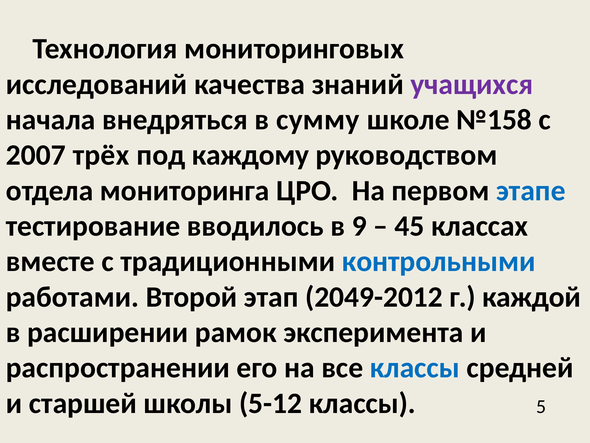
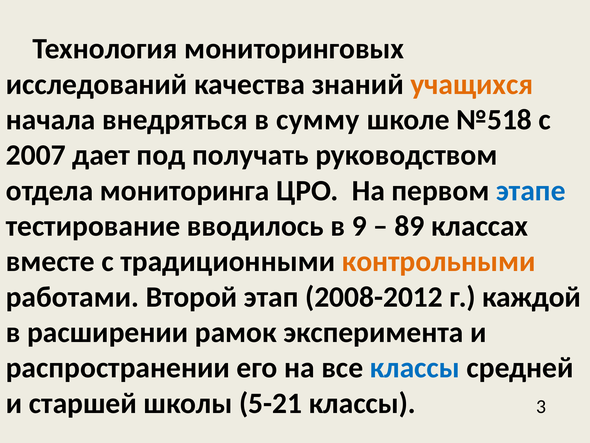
учащихся colour: purple -> orange
№158: №158 -> №518
трёх: трёх -> дает
каждому: каждому -> получать
45: 45 -> 89
контрольными colour: blue -> orange
2049-2012: 2049-2012 -> 2008-2012
5-12: 5-12 -> 5-21
5: 5 -> 3
